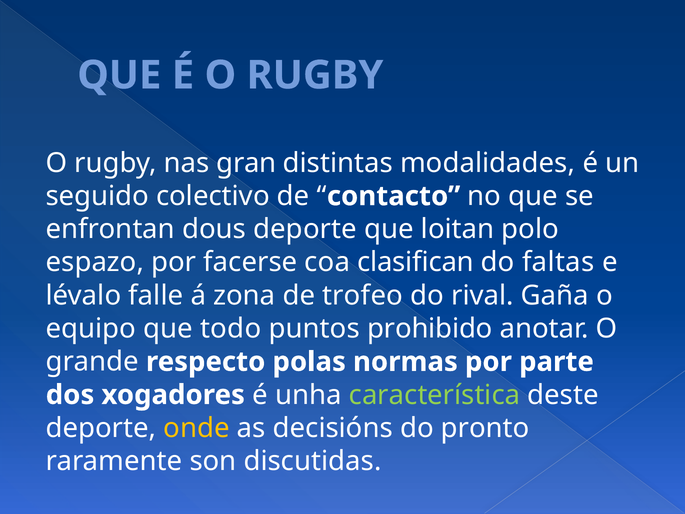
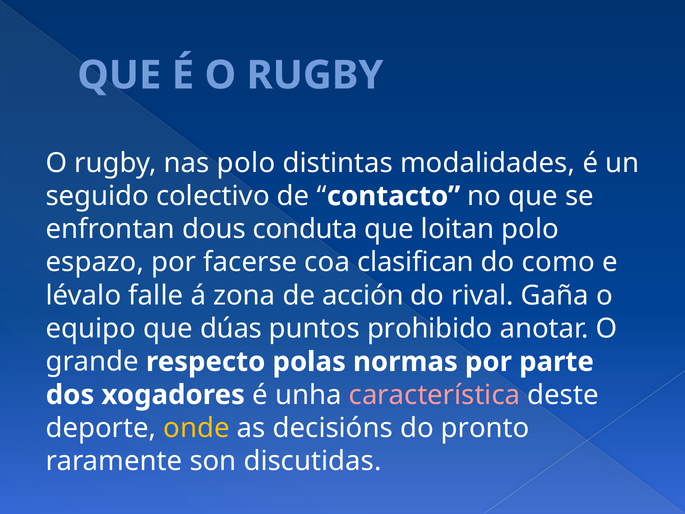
nas gran: gran -> polo
dous deporte: deporte -> conduta
faltas: faltas -> como
trofeo: trofeo -> acción
todo: todo -> dúas
característica colour: light green -> pink
